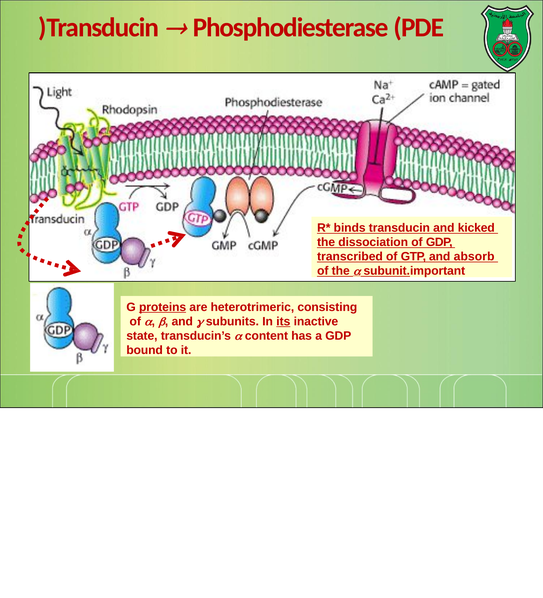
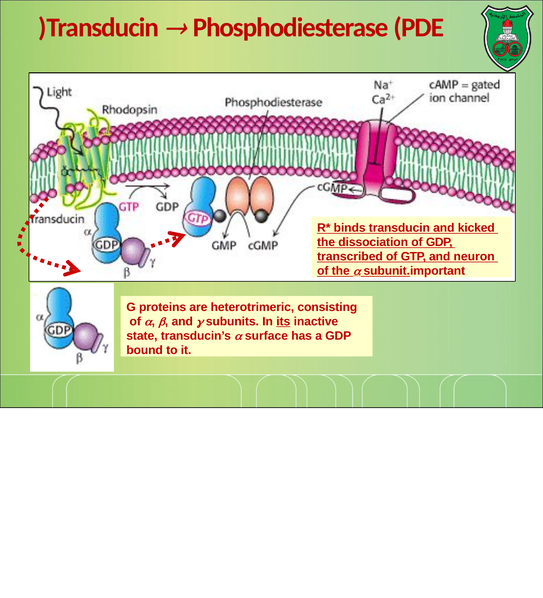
absorb: absorb -> neuron
proteins underline: present -> none
content: content -> surface
